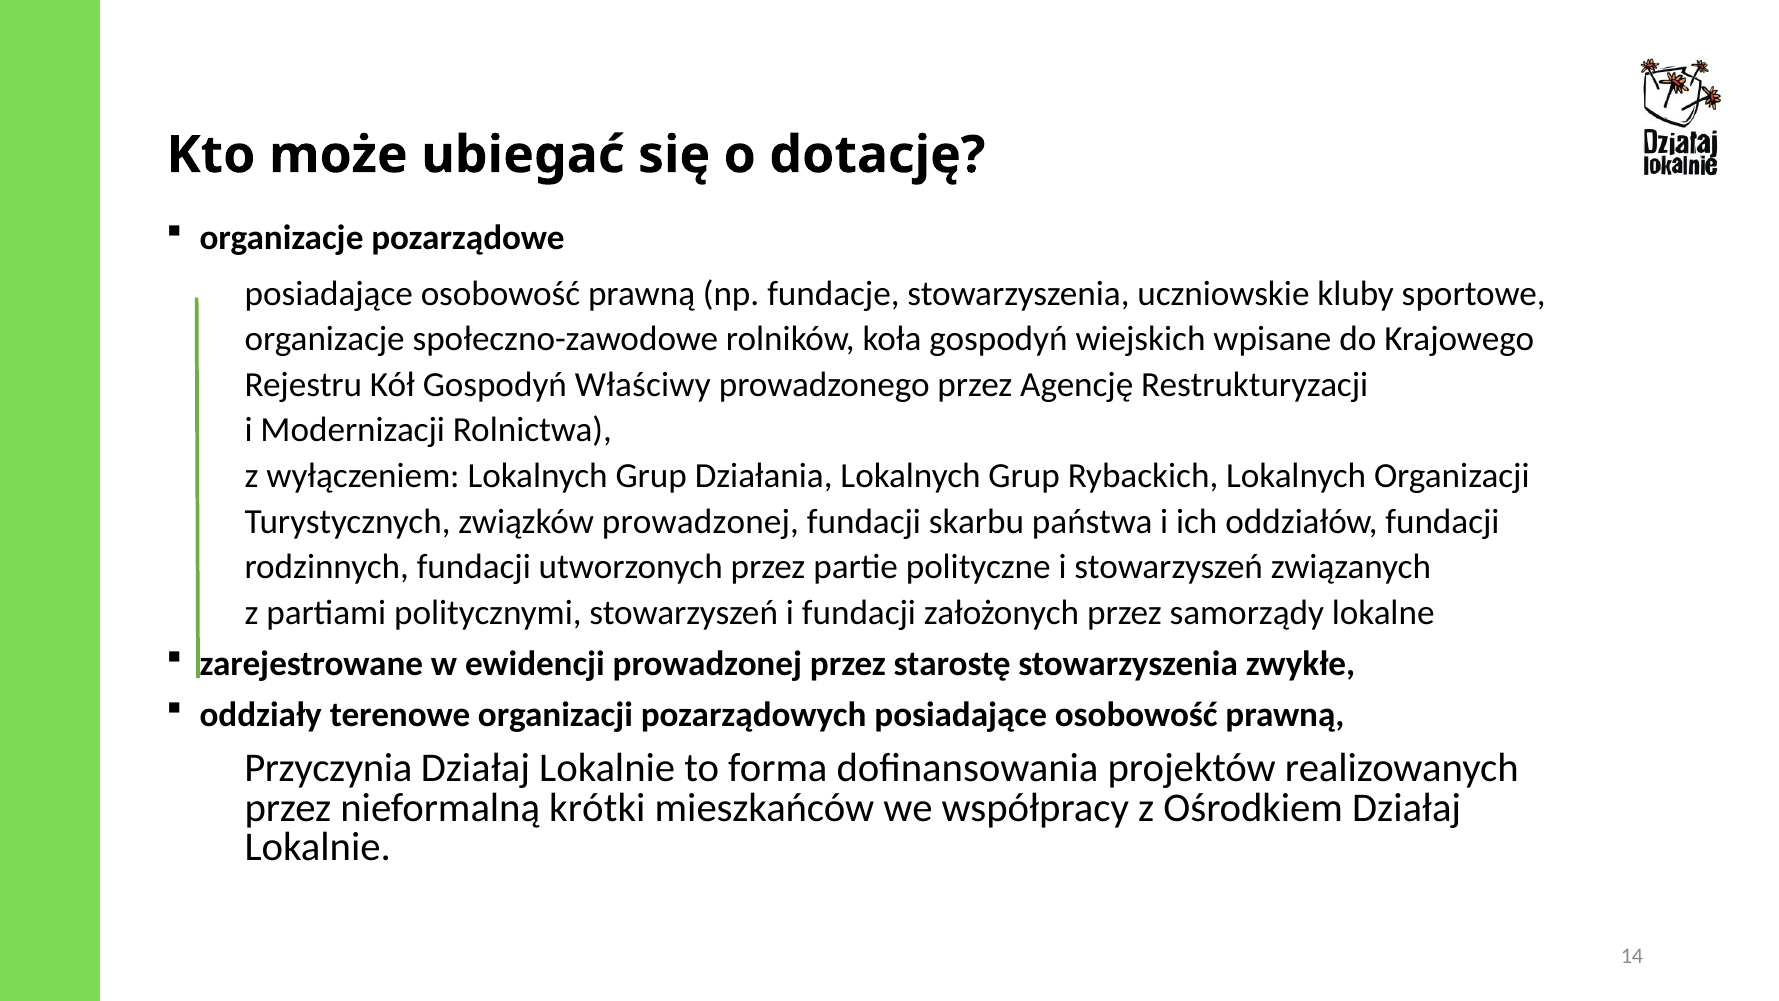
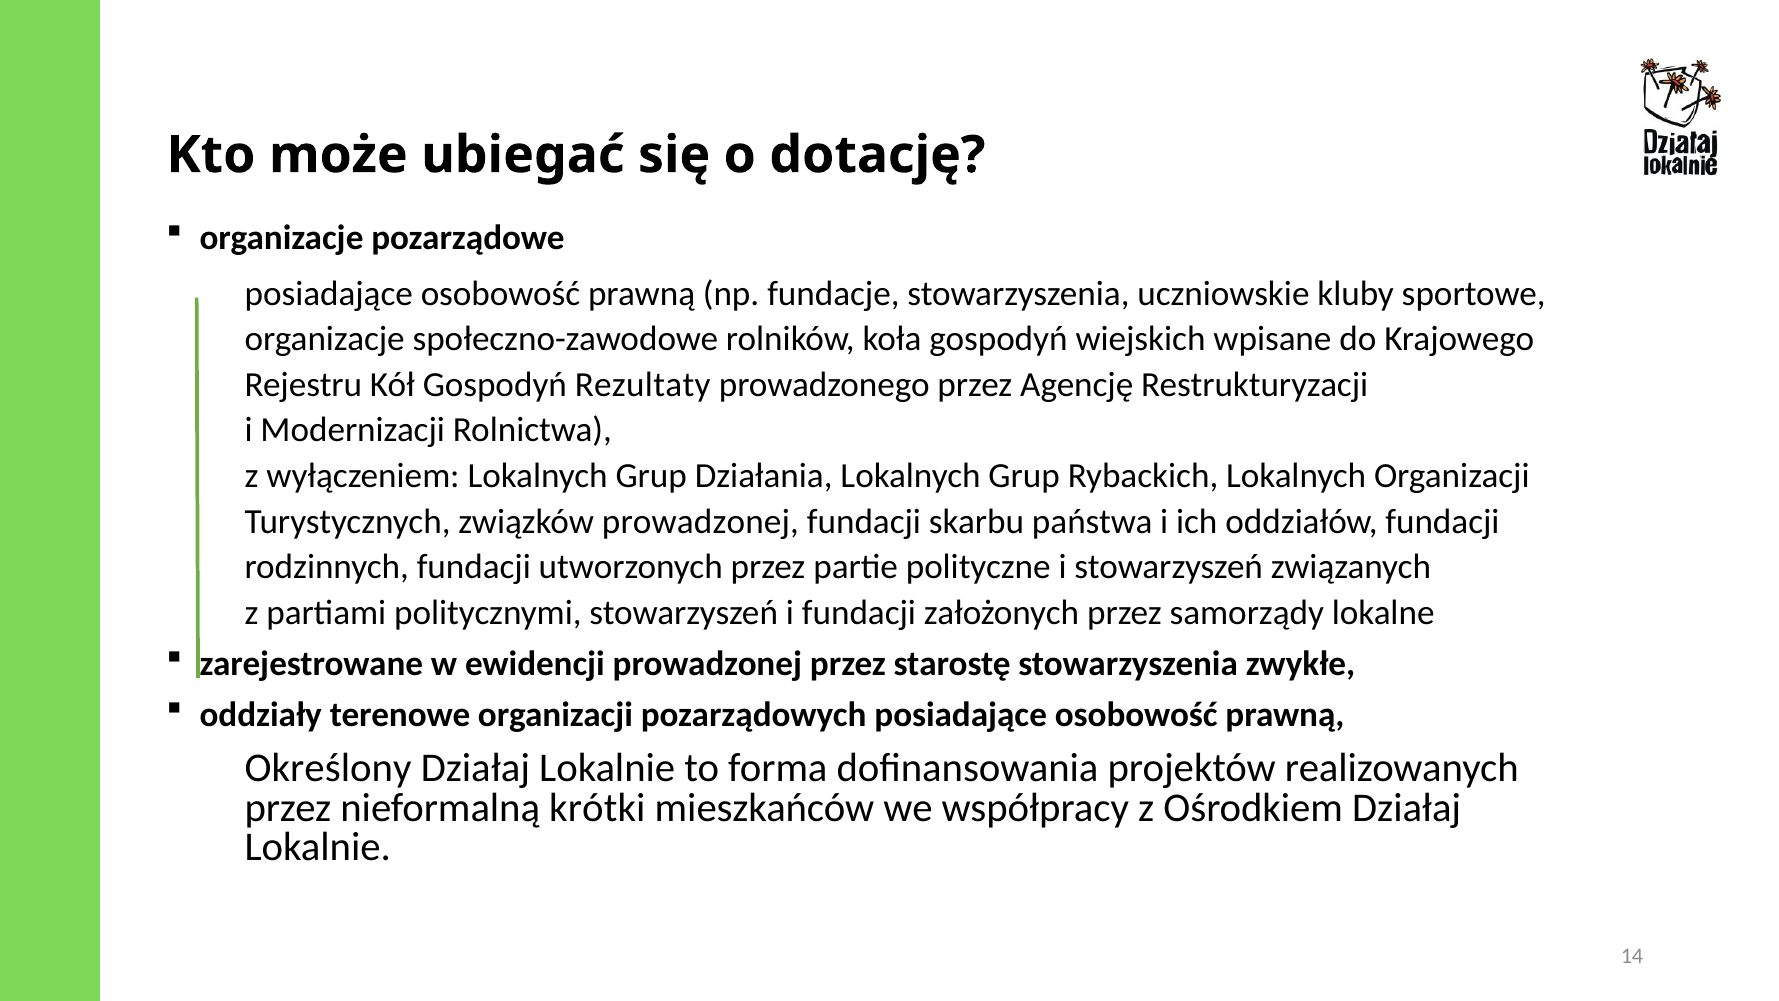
Właściwy: Właściwy -> Rezultaty
Przyczynia: Przyczynia -> Określony
